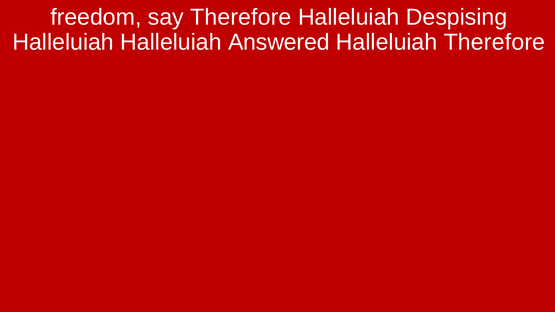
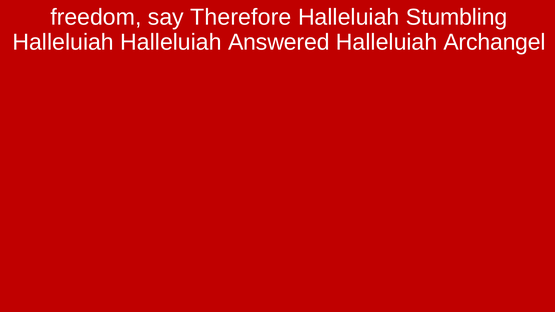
Despising: Despising -> Stumbling
Halleluiah Therefore: Therefore -> Archangel
